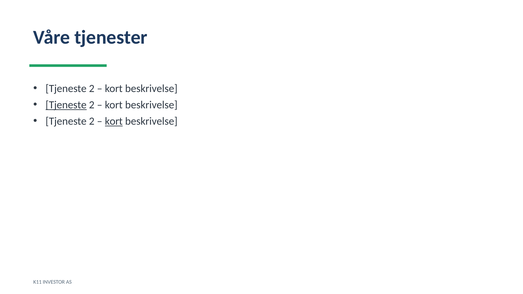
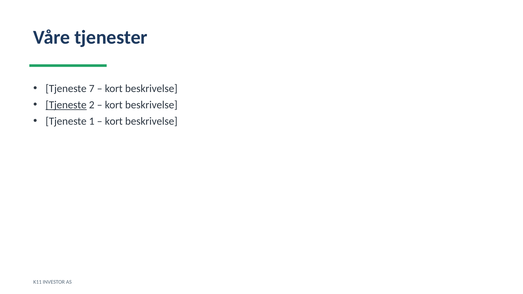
2 at (92, 89): 2 -> 7
2 at (92, 121): 2 -> 1
kort at (114, 121) underline: present -> none
